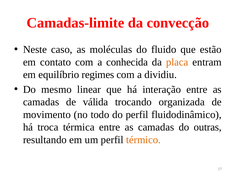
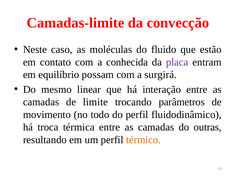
placa colour: orange -> purple
regimes: regimes -> possam
dividiu: dividiu -> surgirá
válida: válida -> limite
organizada: organizada -> parâmetros
